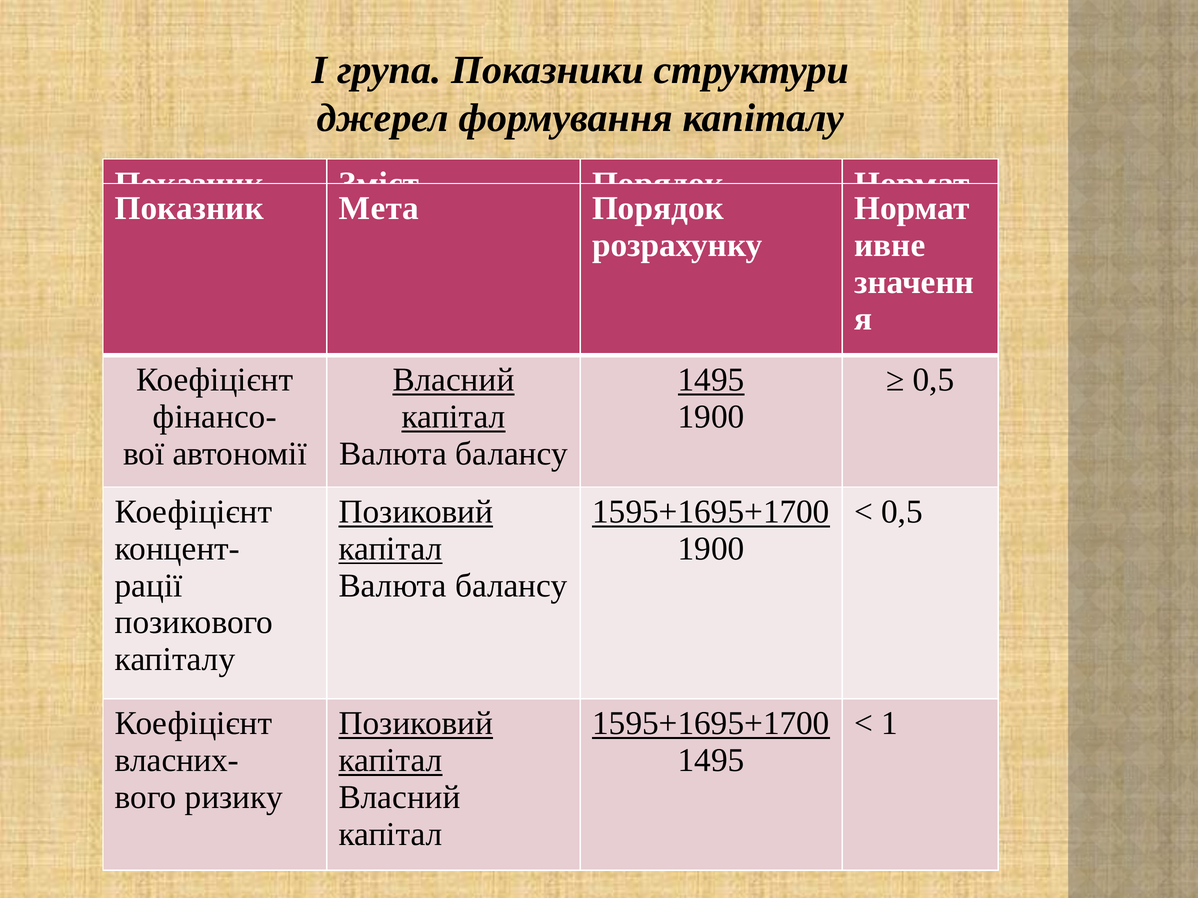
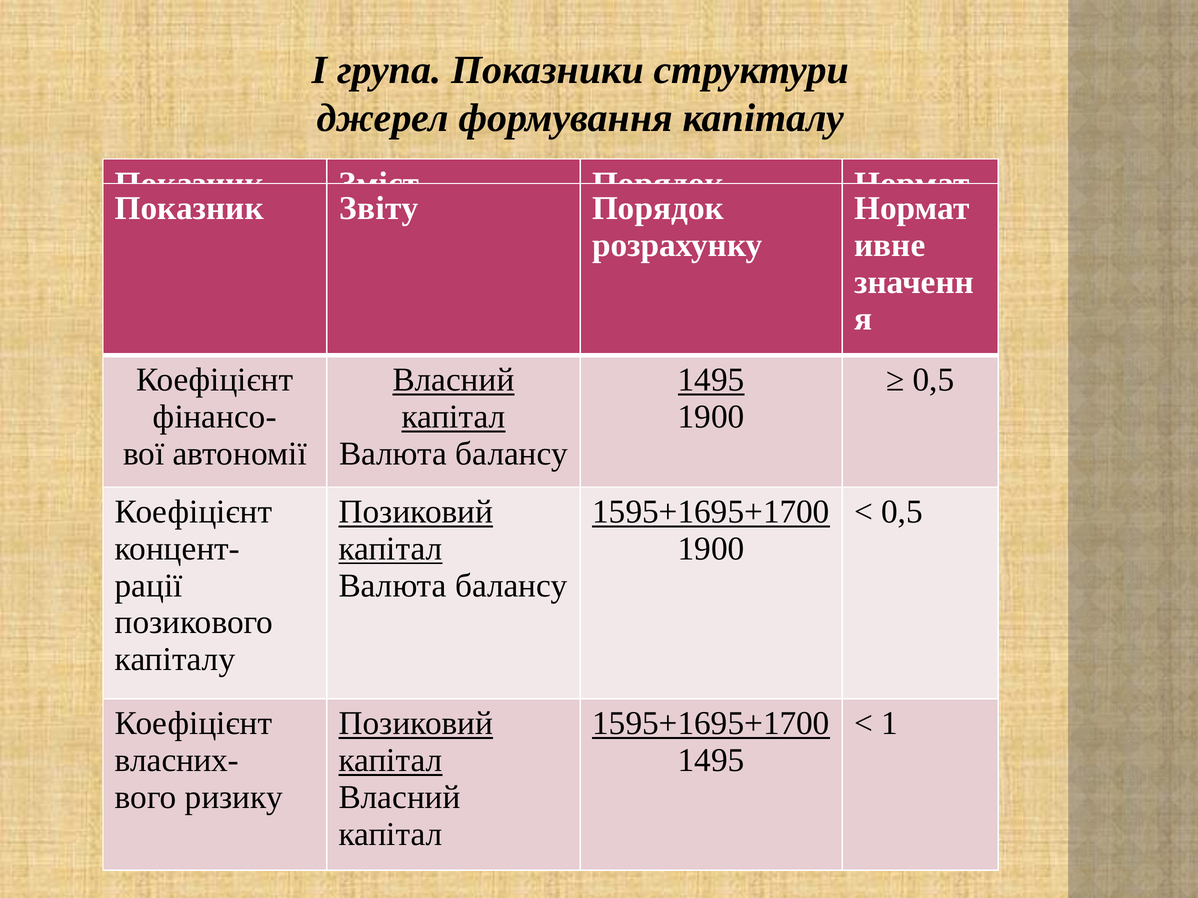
Мета: Мета -> Звіту
